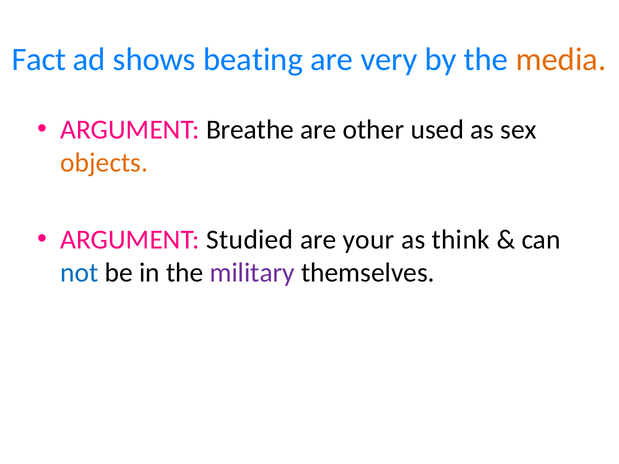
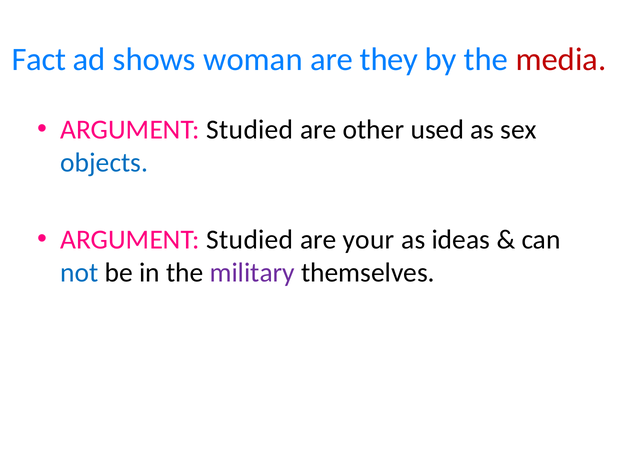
beating: beating -> woman
very: very -> they
media colour: orange -> red
Breathe at (250, 130): Breathe -> Studied
objects colour: orange -> blue
think: think -> ideas
